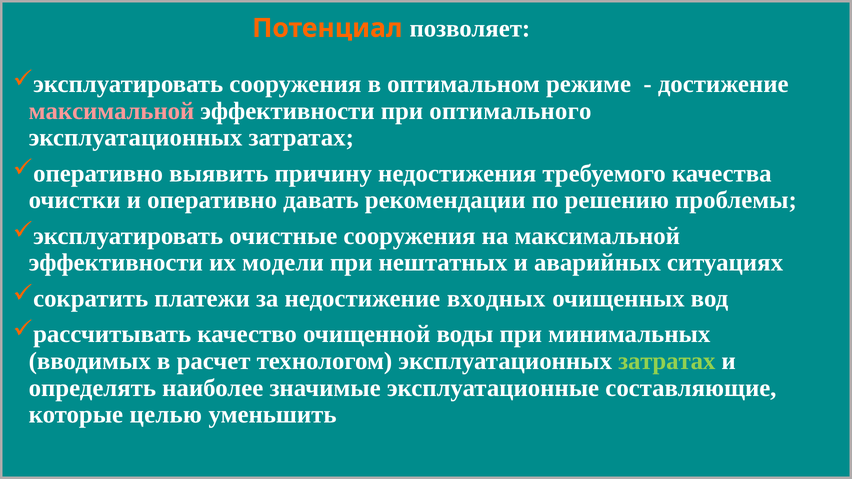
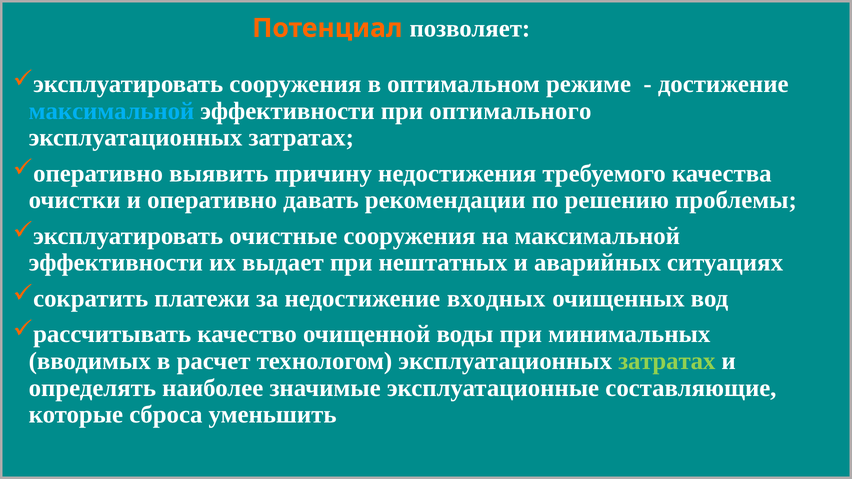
максимальной at (112, 111) colour: pink -> light blue
модели: модели -> выдает
целью: целью -> сброса
